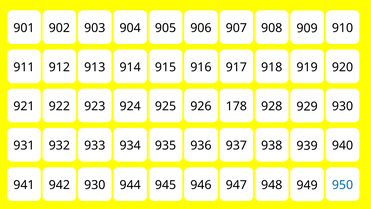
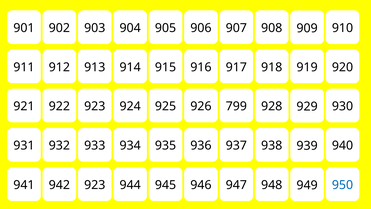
178: 178 -> 799
942 930: 930 -> 923
